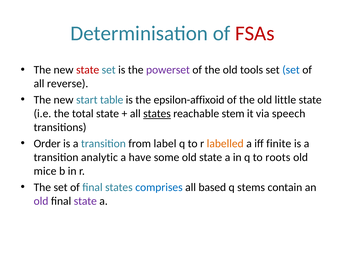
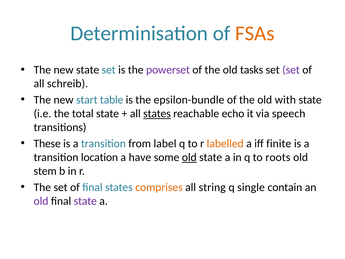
FSAs colour: red -> orange
state at (88, 70) colour: red -> black
tools: tools -> tasks
set at (291, 70) colour: blue -> purple
reverse: reverse -> schreib
epsilon-affixoid: epsilon-affixoid -> epsilon-bundle
little: little -> with
stem: stem -> echo
Order: Order -> These
analytic: analytic -> location
old at (189, 157) underline: none -> present
mice: mice -> stem
comprises colour: blue -> orange
based: based -> string
stems: stems -> single
